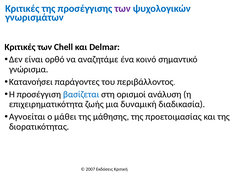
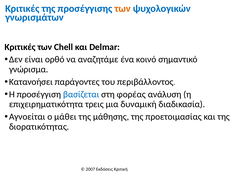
των at (123, 9) colour: purple -> orange
ορισμοί: ορισμοί -> φορέας
ζωής: ζωής -> τρεις
